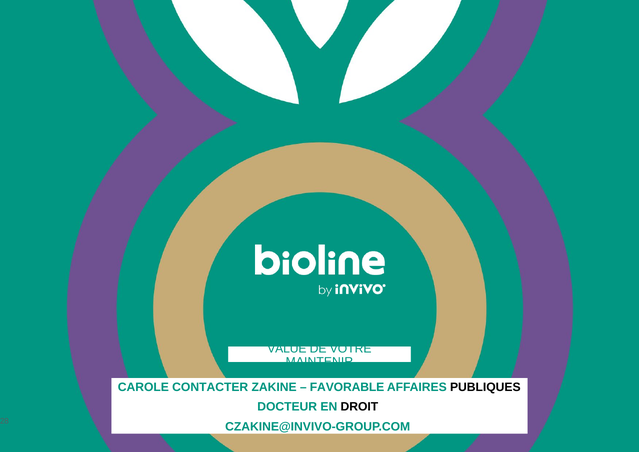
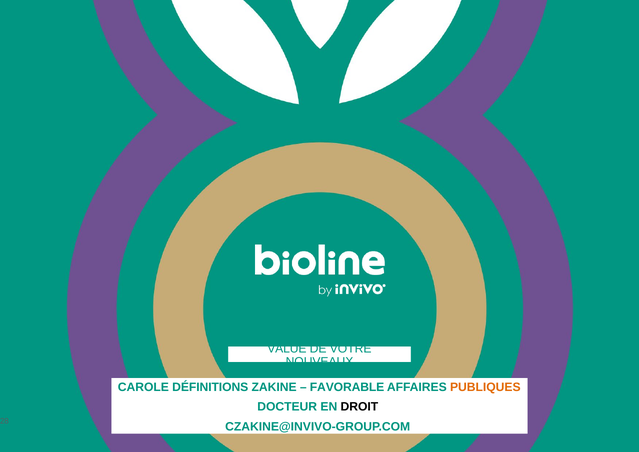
MAINTENIR: MAINTENIR -> NOUVEAUX
CONTACTER: CONTACTER -> DÉFINITIONS
PUBLIQUES colour: black -> orange
